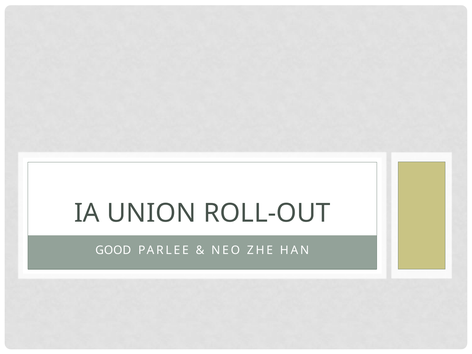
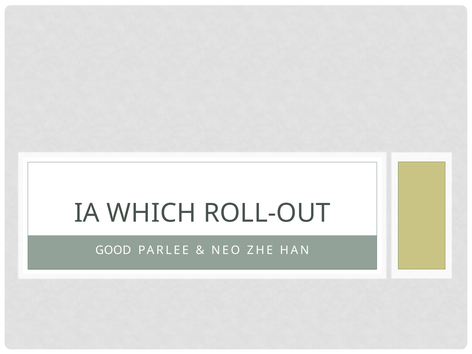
UNION: UNION -> WHICH
